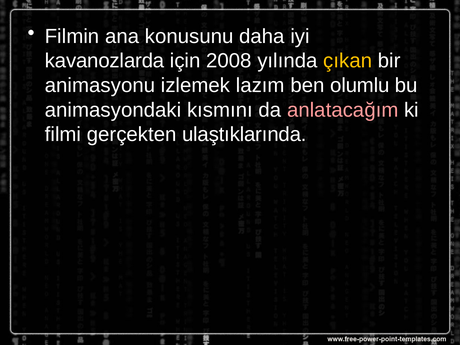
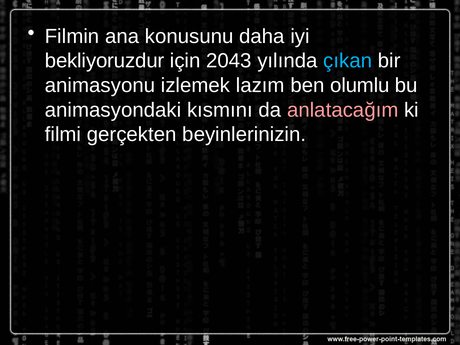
kavanozlarda: kavanozlarda -> bekliyoruzdur
2008: 2008 -> 2043
çıkan colour: yellow -> light blue
ulaştıklarında: ulaştıklarında -> beyinlerinizin
